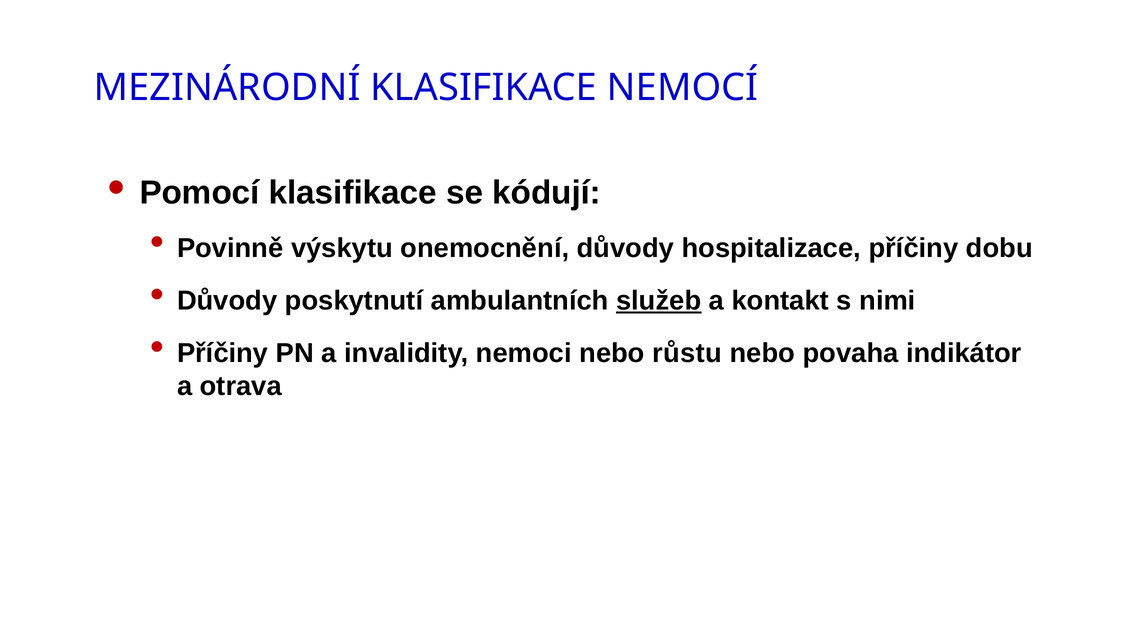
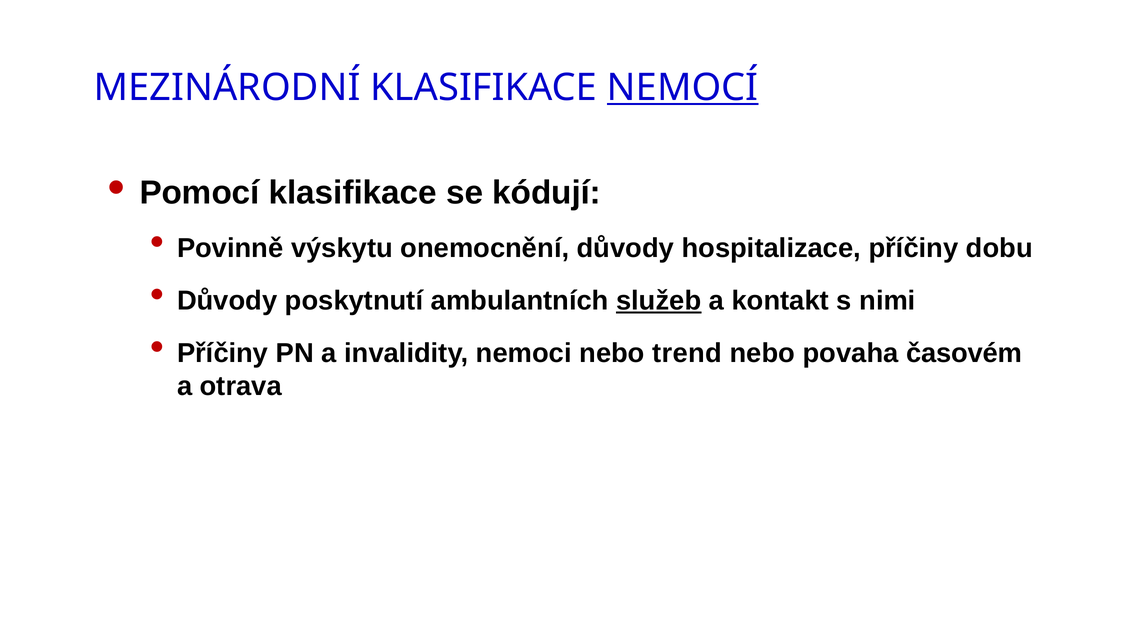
NEMOCÍ underline: none -> present
růstu: růstu -> trend
indikátor: indikátor -> časovém
